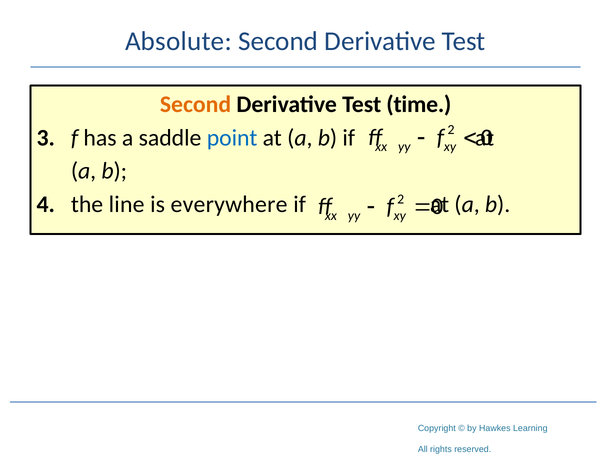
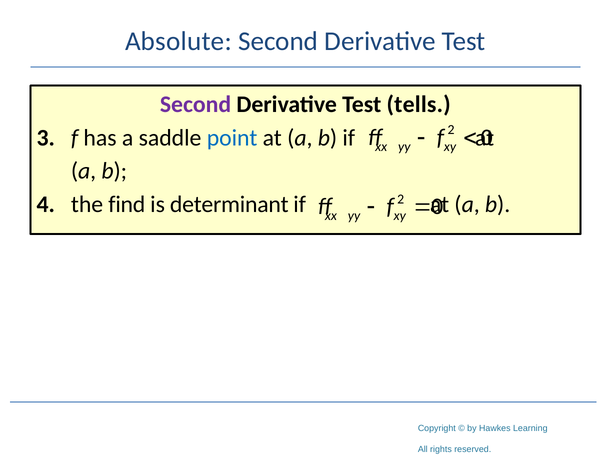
Second at (196, 104) colour: orange -> purple
time: time -> tells
line: line -> find
everywhere: everywhere -> determinant
